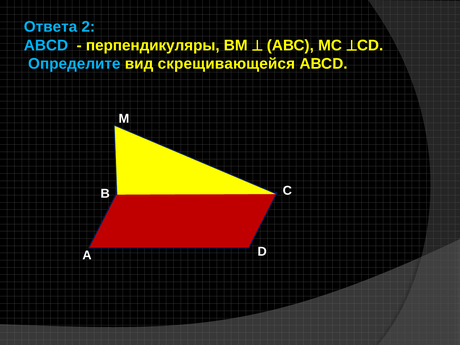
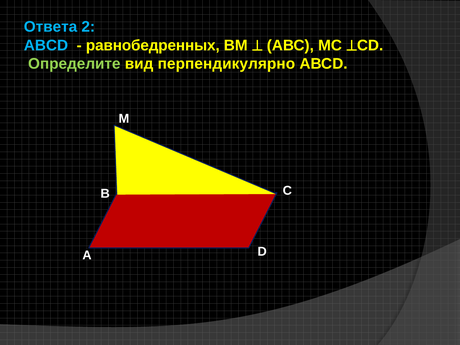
перпендикуляры: перпендикуляры -> равнобедренных
Определите colour: light blue -> light green
скрещивающейся: скрещивающейся -> перпендикулярно
